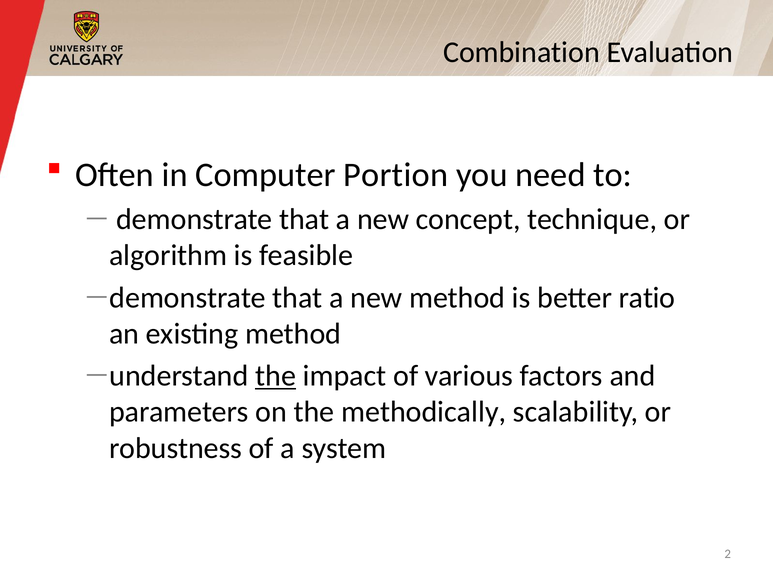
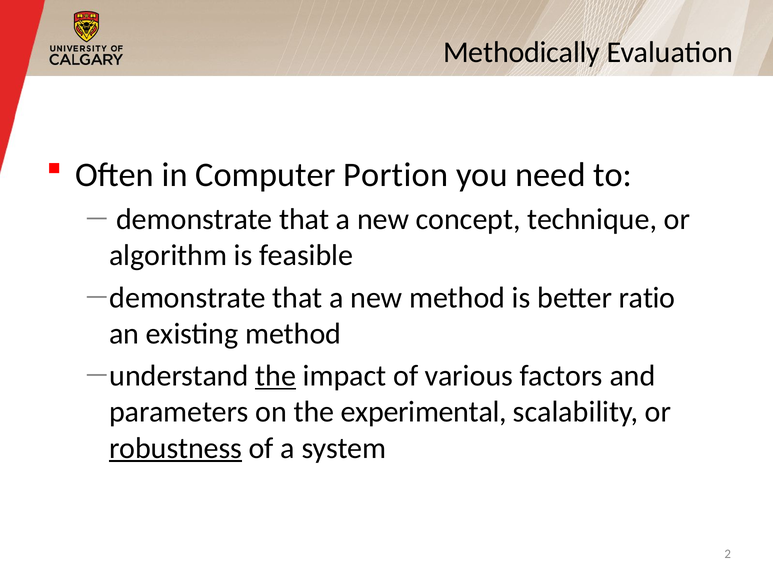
Combination: Combination -> Methodically
methodically: methodically -> experimental
robustness underline: none -> present
